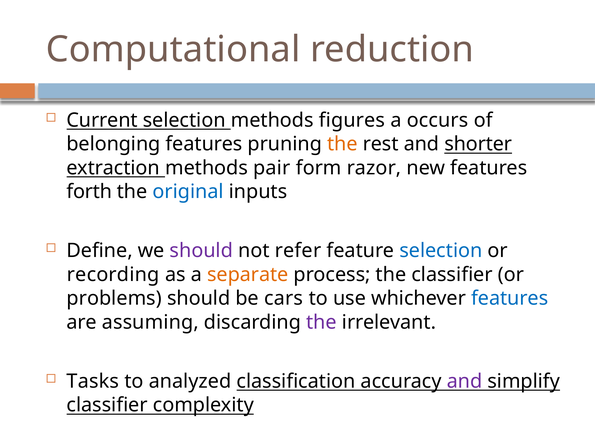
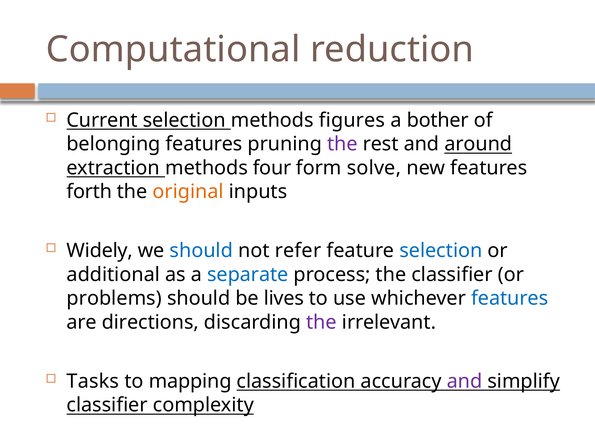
occurs: occurs -> bother
the at (342, 144) colour: orange -> purple
shorter: shorter -> around
pair: pair -> four
razor: razor -> solve
original colour: blue -> orange
Define: Define -> Widely
should at (201, 251) colour: purple -> blue
recording: recording -> additional
separate colour: orange -> blue
cars: cars -> lives
assuming: assuming -> directions
analyzed: analyzed -> mapping
